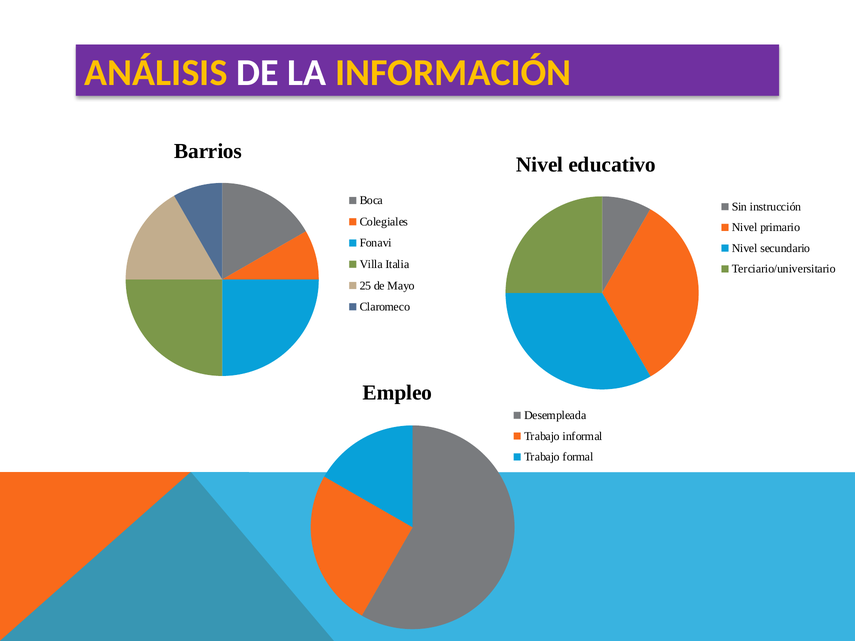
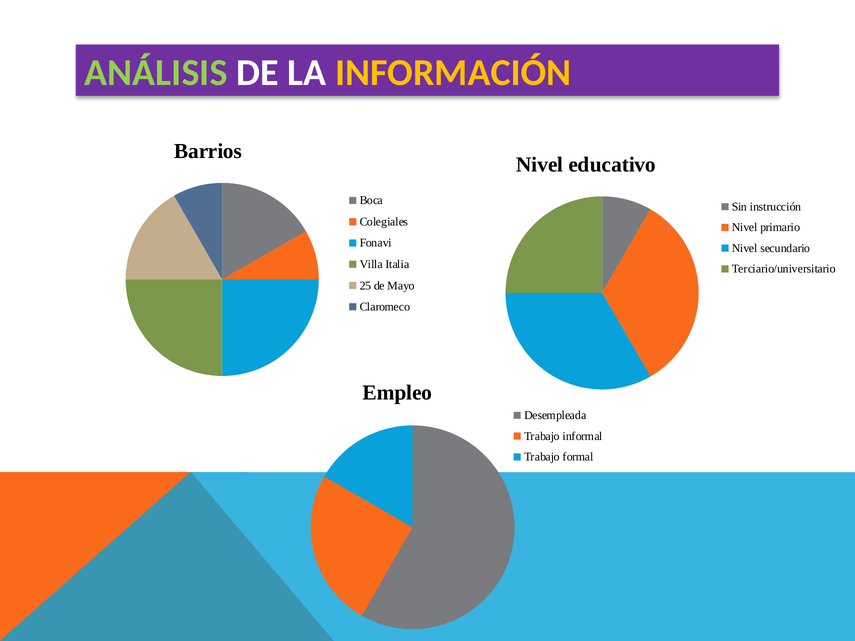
ANÁLISIS colour: yellow -> light green
